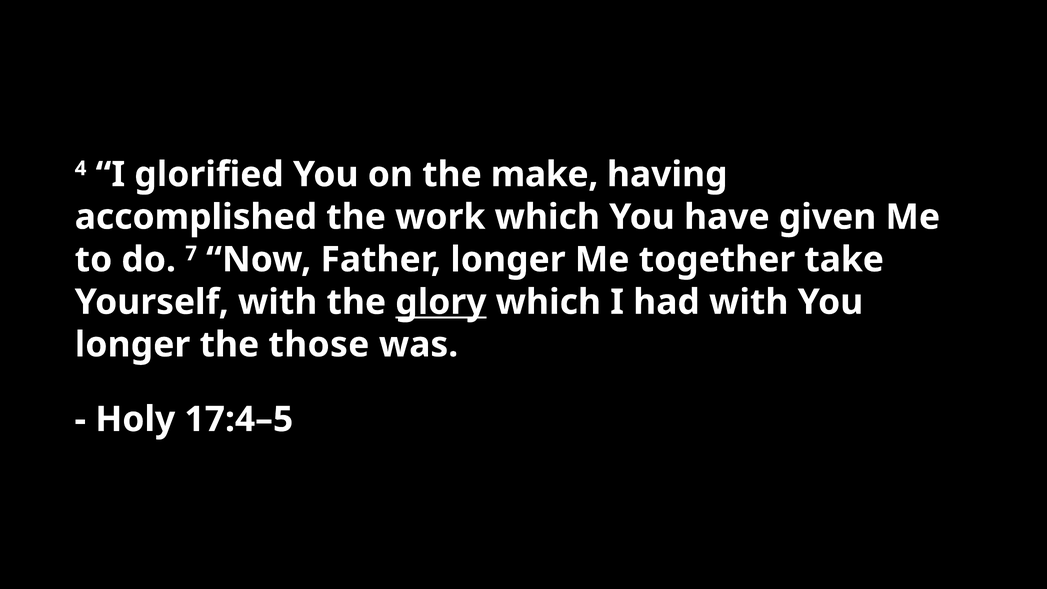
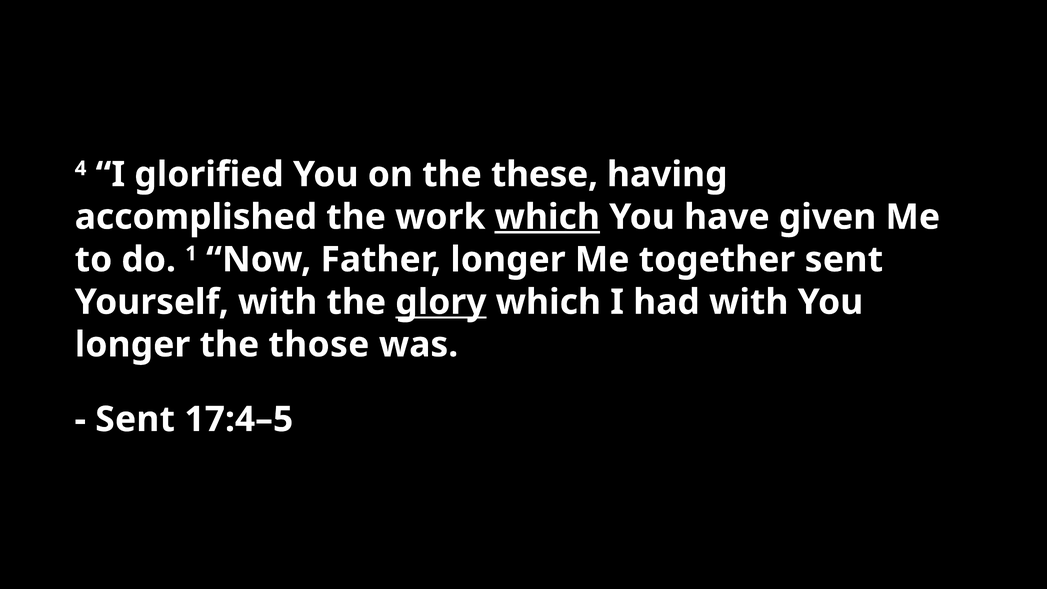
make: make -> these
which at (547, 217) underline: none -> present
7: 7 -> 1
together take: take -> sent
Holy at (135, 419): Holy -> Sent
